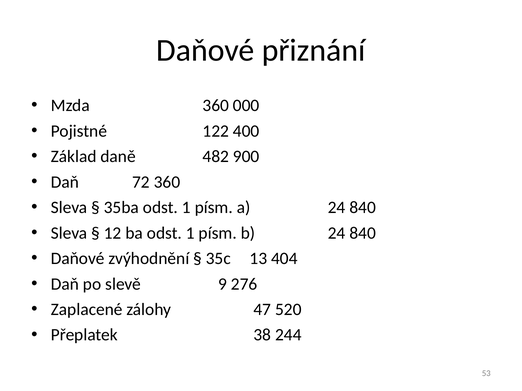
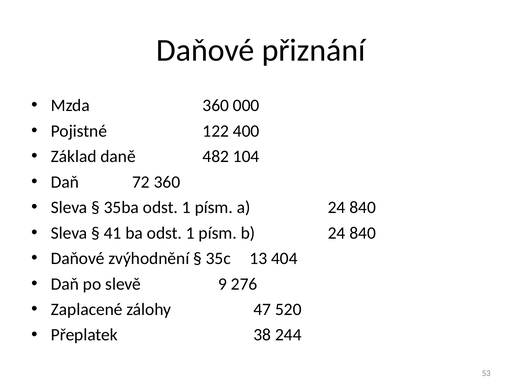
900: 900 -> 104
12: 12 -> 41
